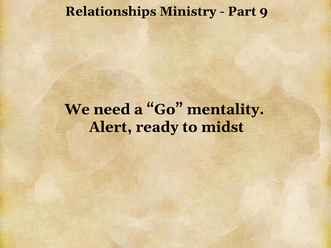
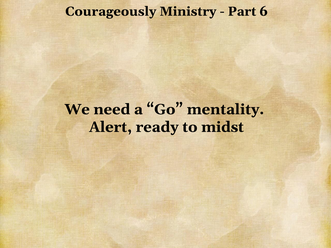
Relationships: Relationships -> Courageously
9: 9 -> 6
